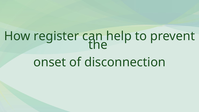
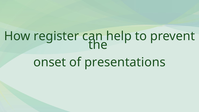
disconnection: disconnection -> presentations
